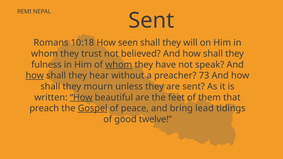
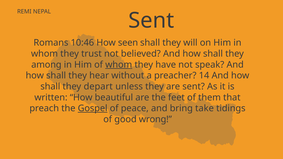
10:18: 10:18 -> 10:46
fulness: fulness -> among
how at (35, 76) underline: present -> none
73: 73 -> 14
mourn: mourn -> depart
How at (81, 98) underline: present -> none
lead: lead -> take
twelve: twelve -> wrong
